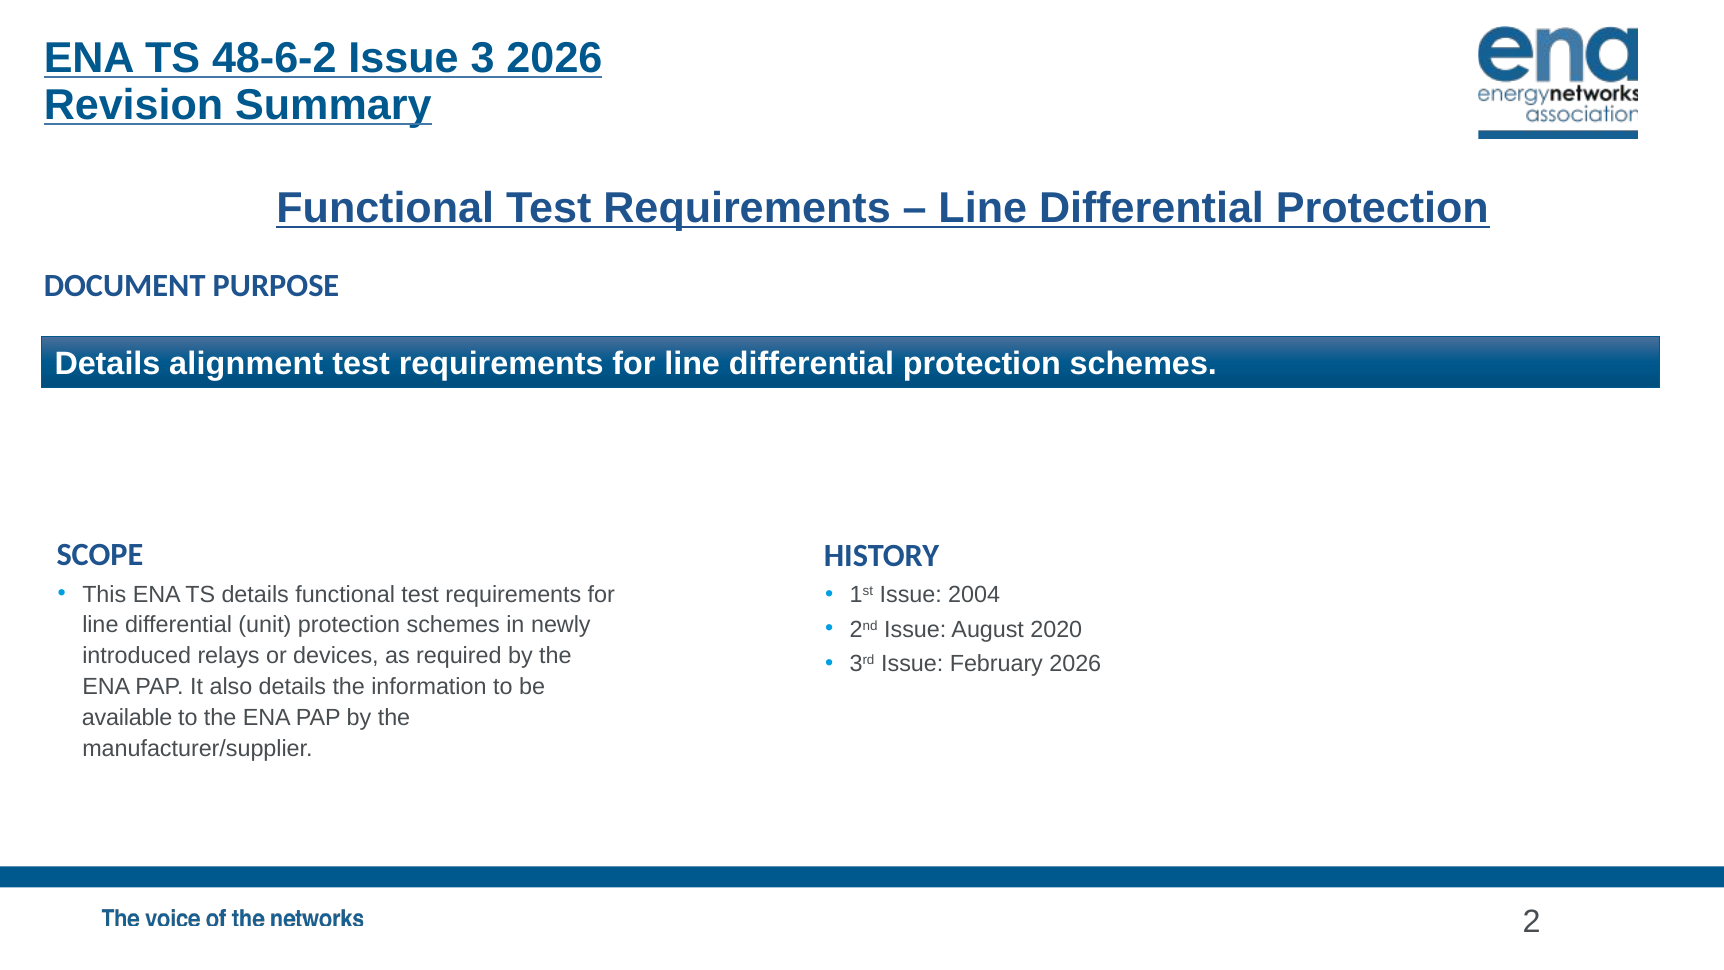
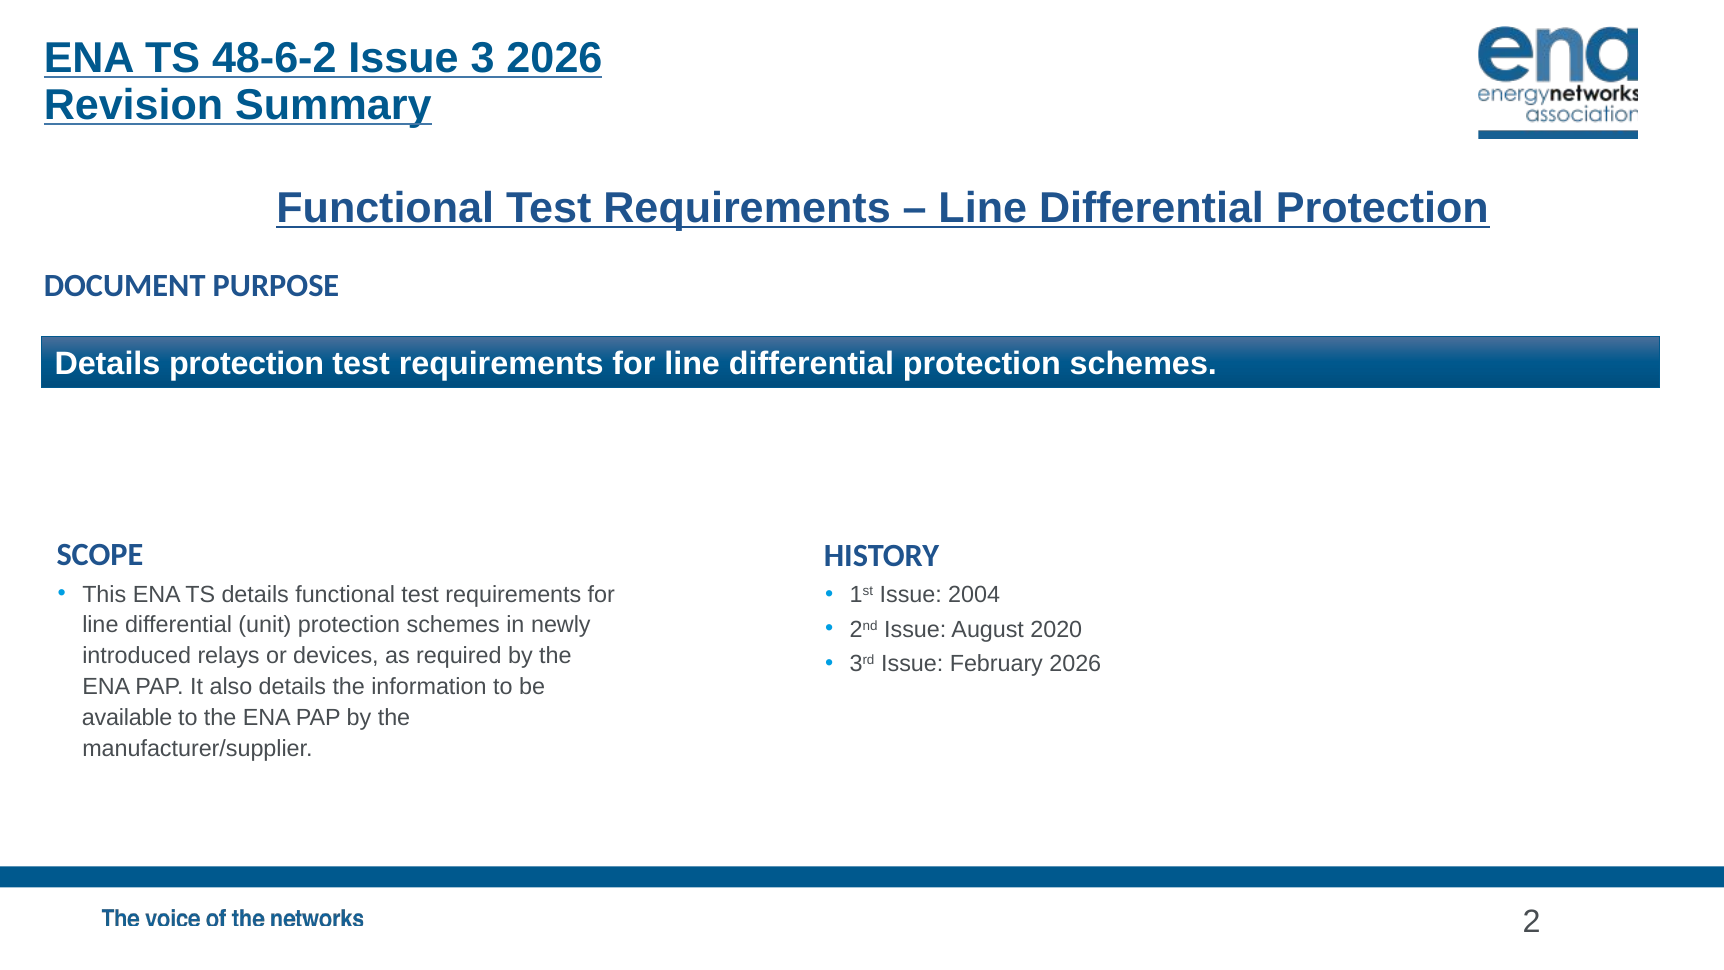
Details alignment: alignment -> protection
